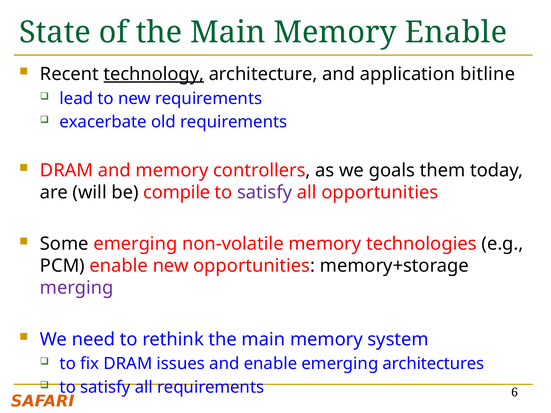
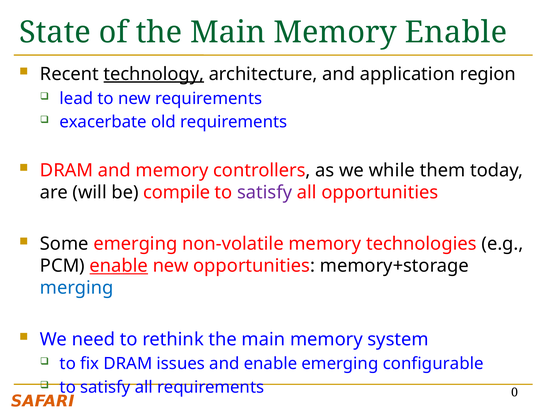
bitline: bitline -> region
goals: goals -> while
enable at (119, 266) underline: none -> present
merging colour: purple -> blue
architectures: architectures -> configurable
6: 6 -> 0
